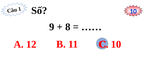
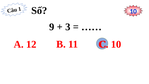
8: 8 -> 3
